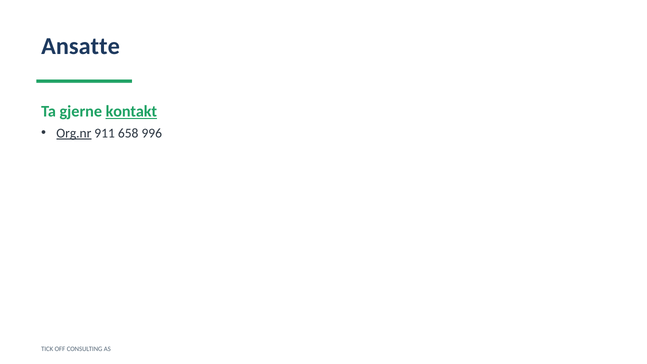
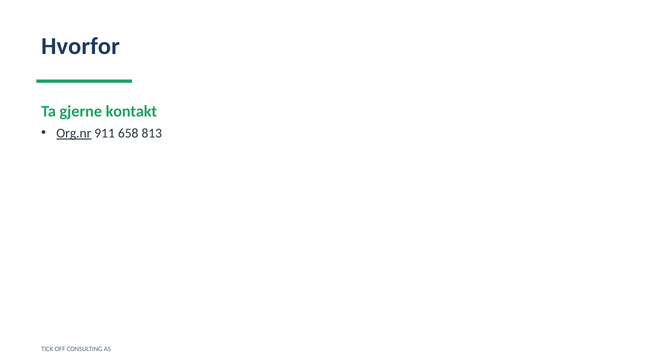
Ansatte: Ansatte -> Hvorfor
kontakt underline: present -> none
996: 996 -> 813
